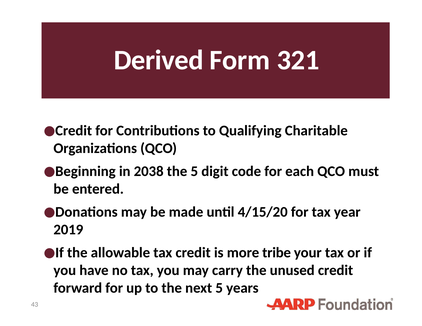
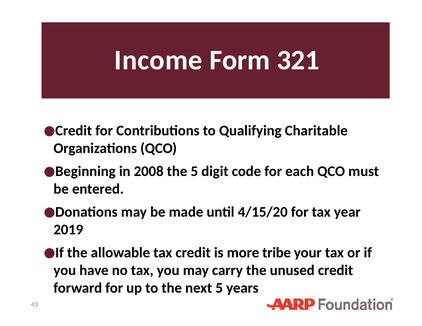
Derived: Derived -> Income
2038: 2038 -> 2008
